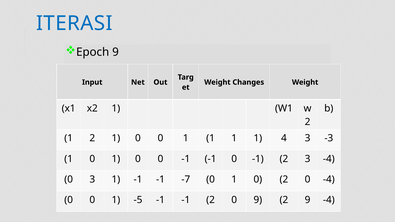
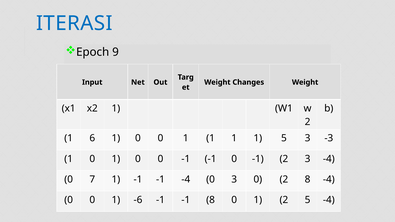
1 2: 2 -> 6
1 4: 4 -> 5
0 3: 3 -> 7
-1 -7: -7 -> -4
1 at (234, 179): 1 -> 3
0 2 0: 0 -> 8
-5: -5 -> -6
-1 -1 2: 2 -> 8
9 at (258, 200): 9 -> 1
2 9: 9 -> 5
